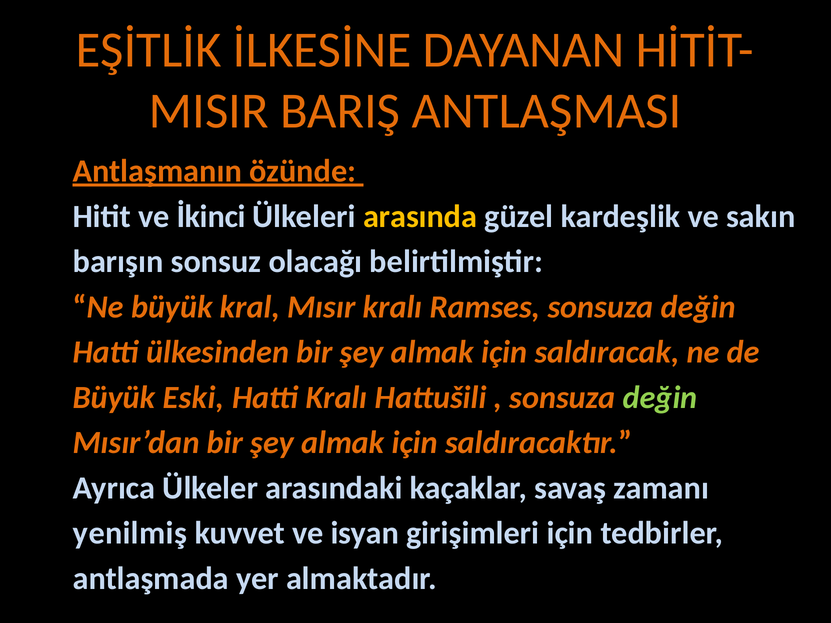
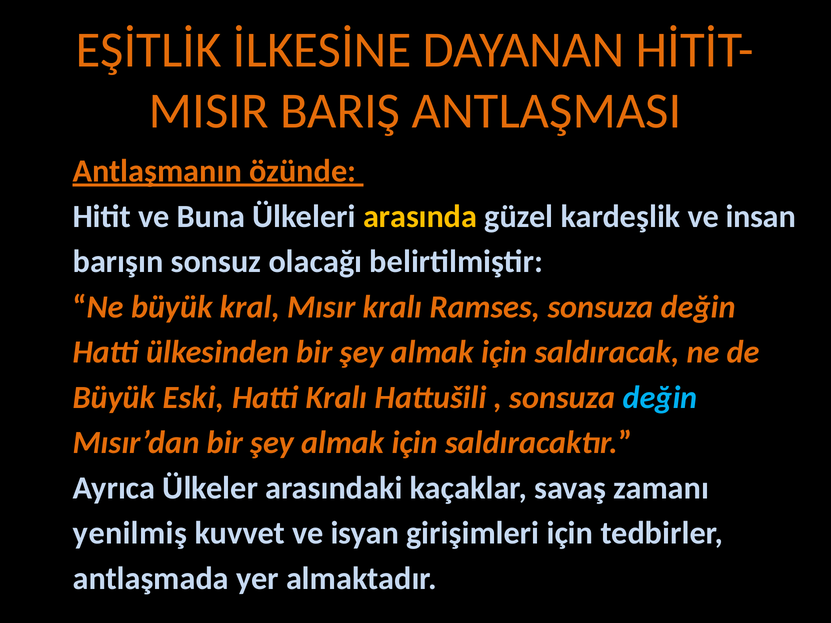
İkinci: İkinci -> Buna
sakın: sakın -> insan
değin at (660, 398) colour: light green -> light blue
